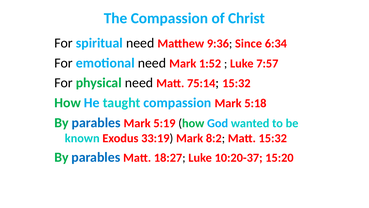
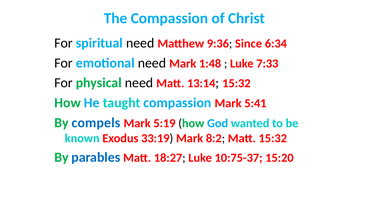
1:52: 1:52 -> 1:48
7:57: 7:57 -> 7:33
75:14: 75:14 -> 13:14
5:18: 5:18 -> 5:41
parables at (96, 122): parables -> compels
10:20-37: 10:20-37 -> 10:75-37
